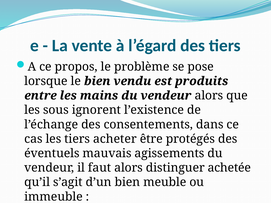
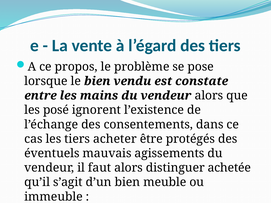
produits: produits -> constate
sous: sous -> posé
